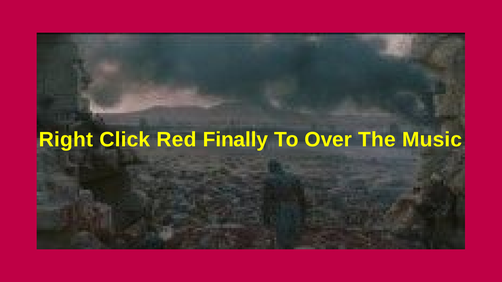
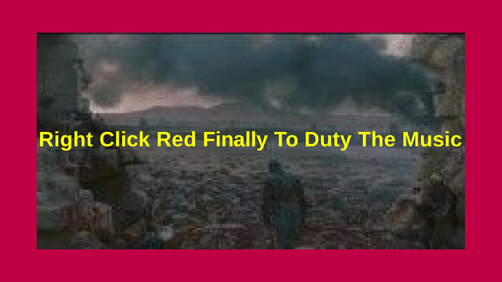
Over: Over -> Duty
